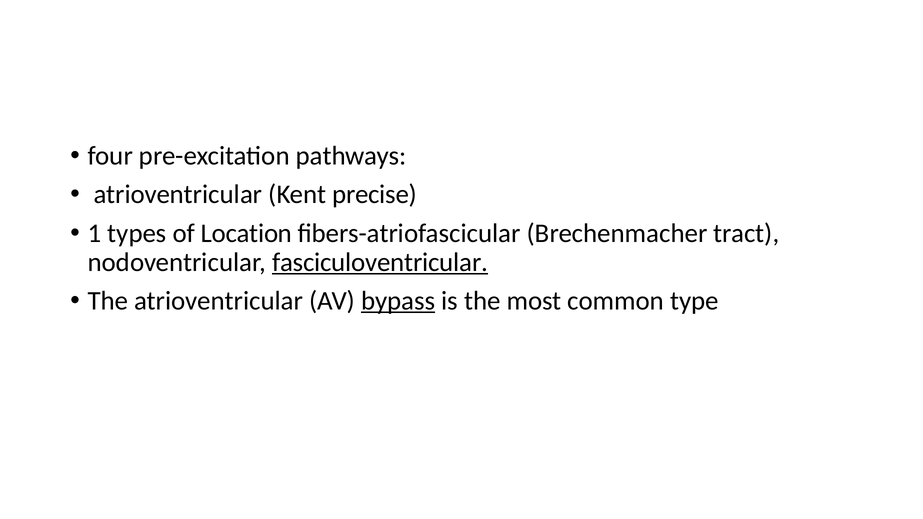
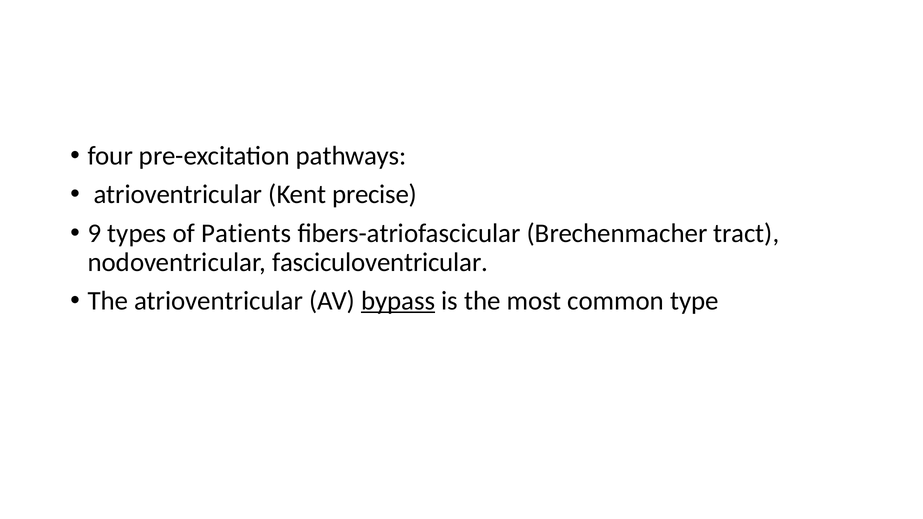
1: 1 -> 9
Location: Location -> Patients
fasciculoventricular underline: present -> none
